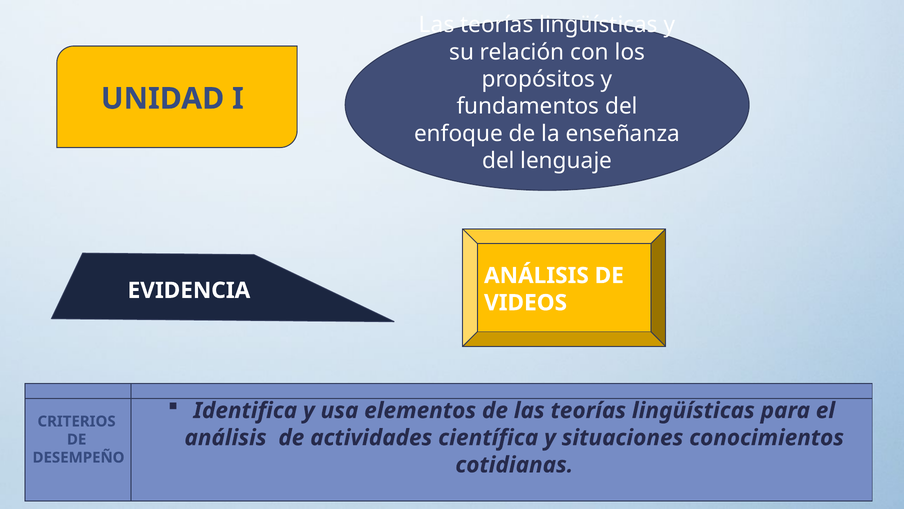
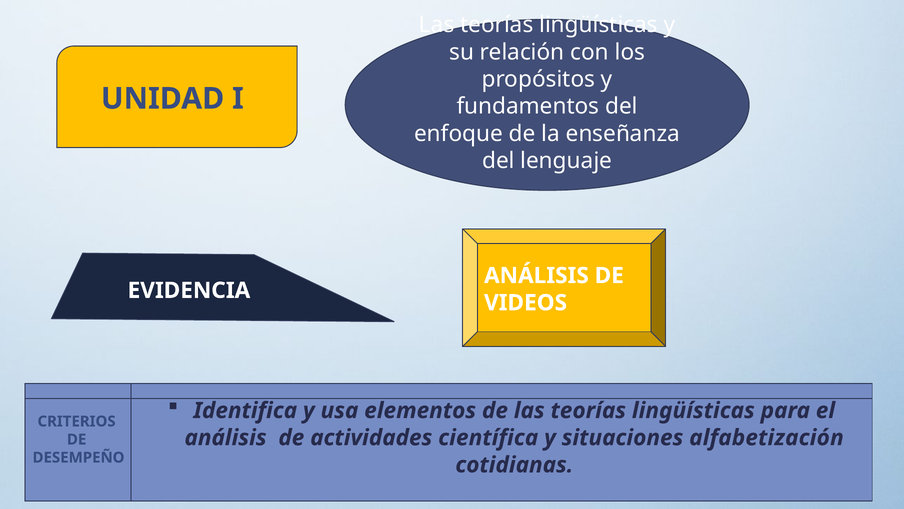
conocimientos: conocimientos -> alfabetización
